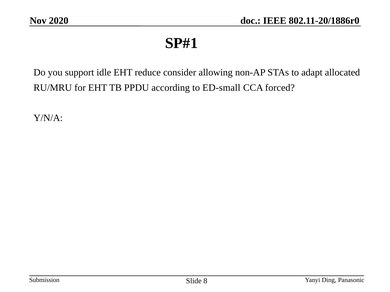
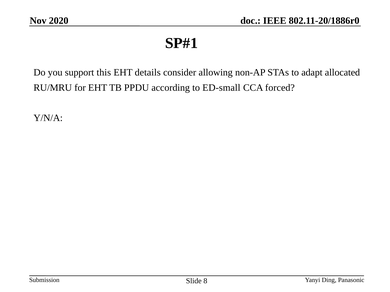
idle: idle -> this
reduce: reduce -> details
